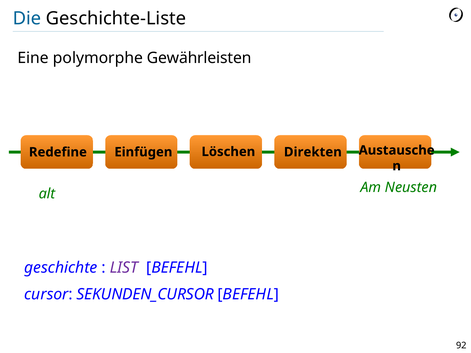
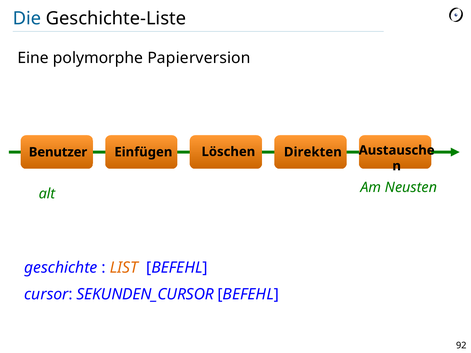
Gewährleisten: Gewährleisten -> Papierversion
Redefine: Redefine -> Benutzer
LIST colour: purple -> orange
